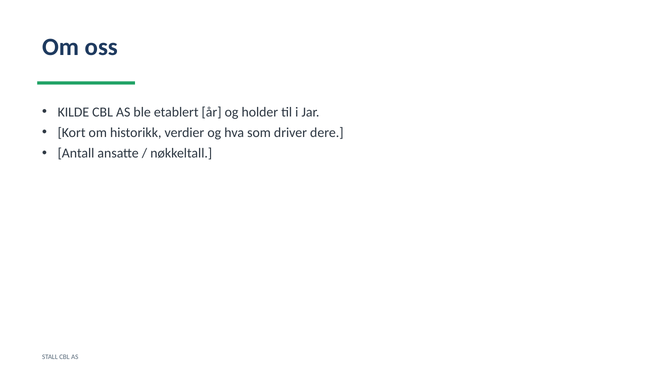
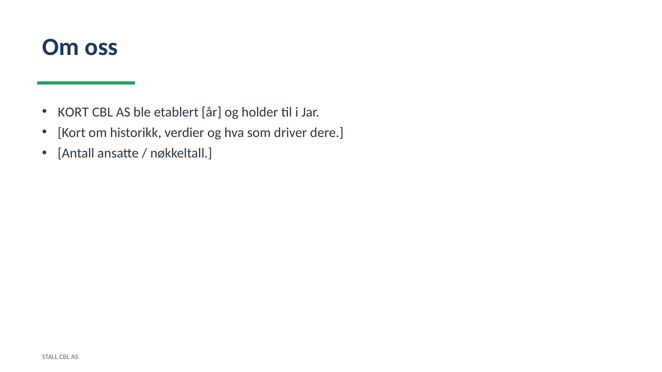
KILDE at (73, 112): KILDE -> KORT
